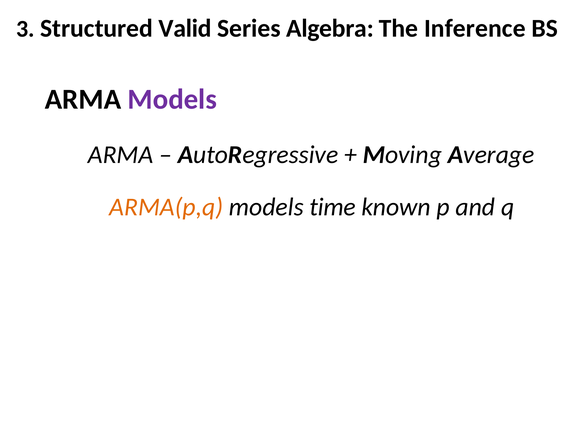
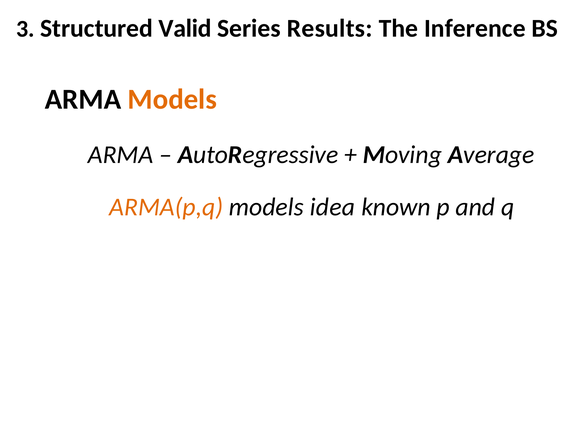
Algebra: Algebra -> Results
Models at (172, 99) colour: purple -> orange
time: time -> idea
